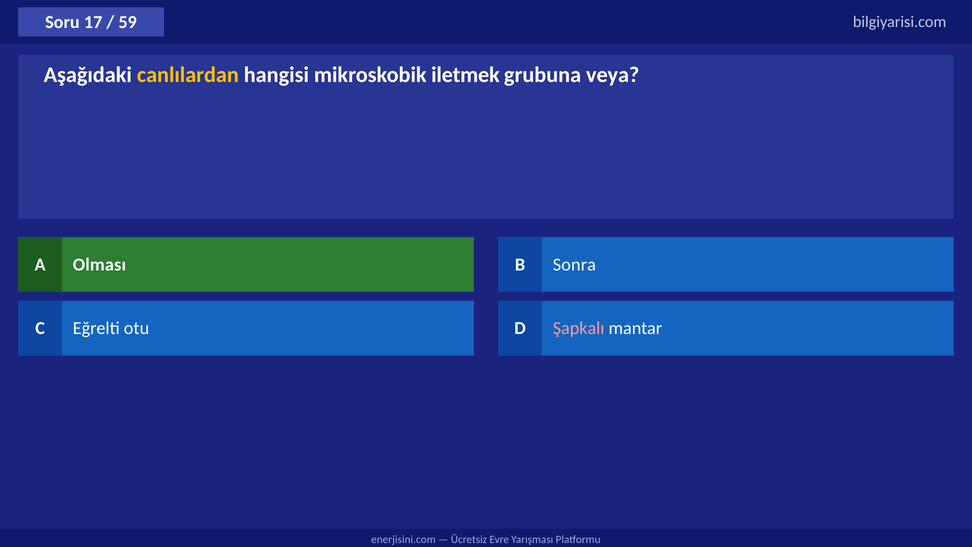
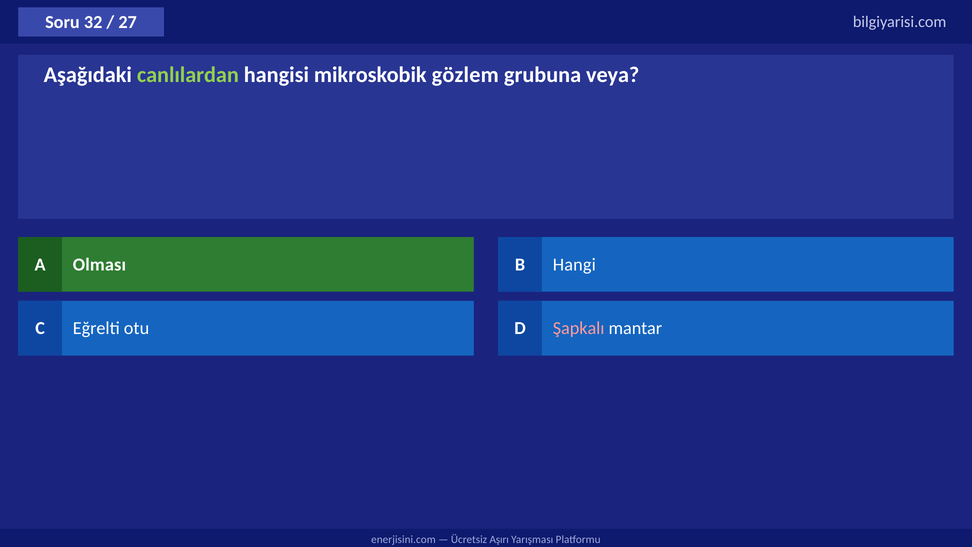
17: 17 -> 32
59: 59 -> 27
canlılardan colour: yellow -> light green
iletmek: iletmek -> gözlem
Sonra: Sonra -> Hangi
Evre: Evre -> Aşırı
